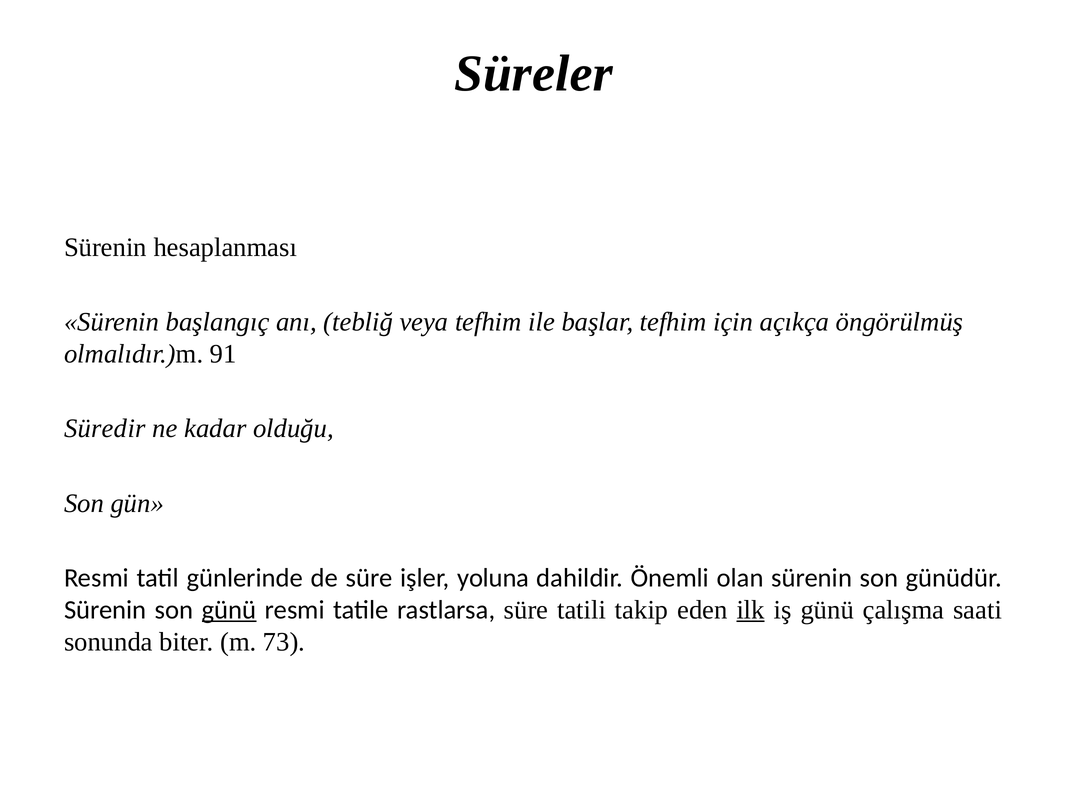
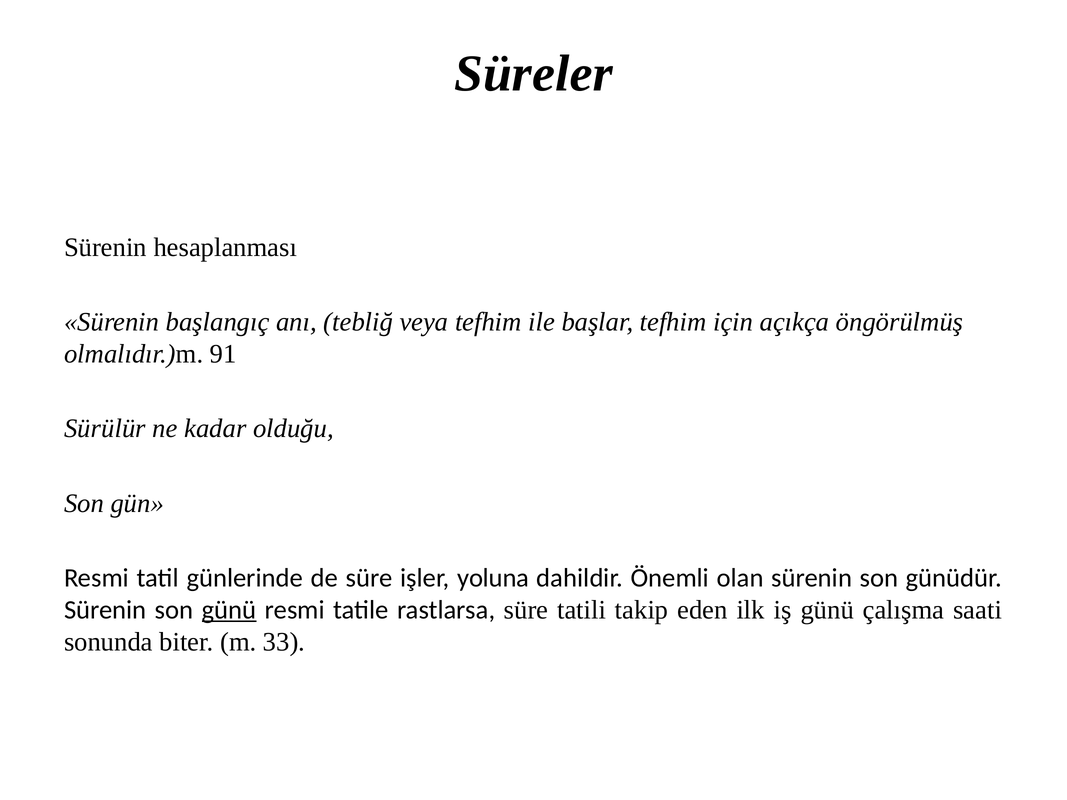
Süredir: Süredir -> Sürülür
ilk underline: present -> none
73: 73 -> 33
